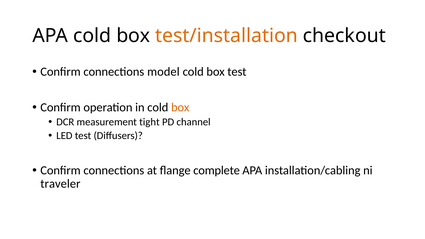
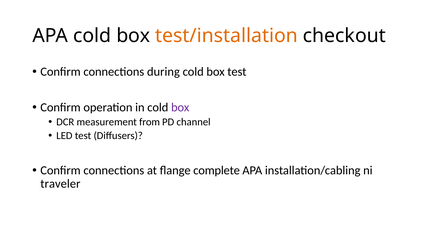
model: model -> during
box at (180, 107) colour: orange -> purple
tight: tight -> from
